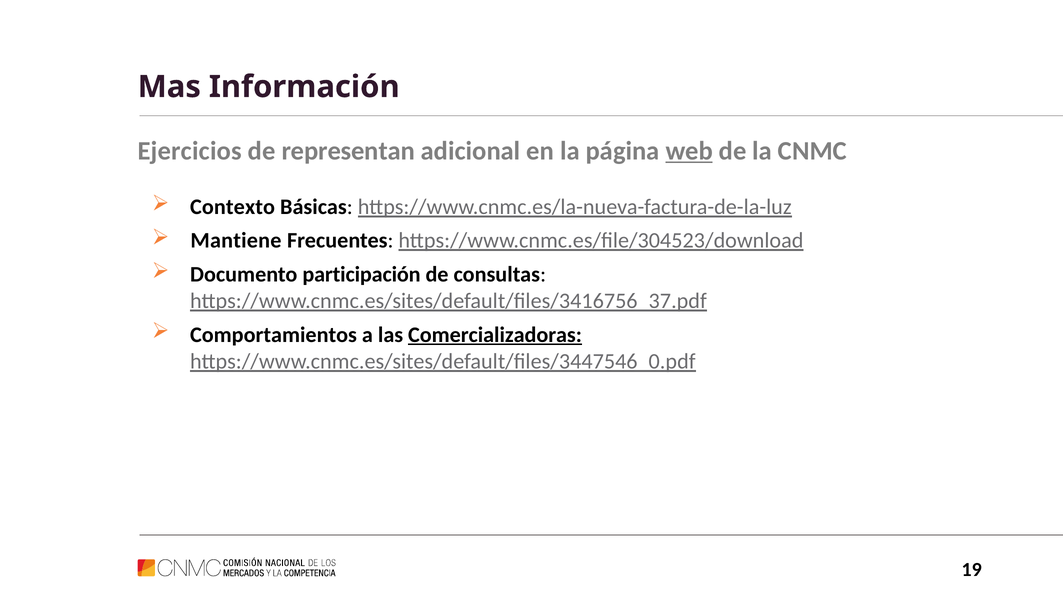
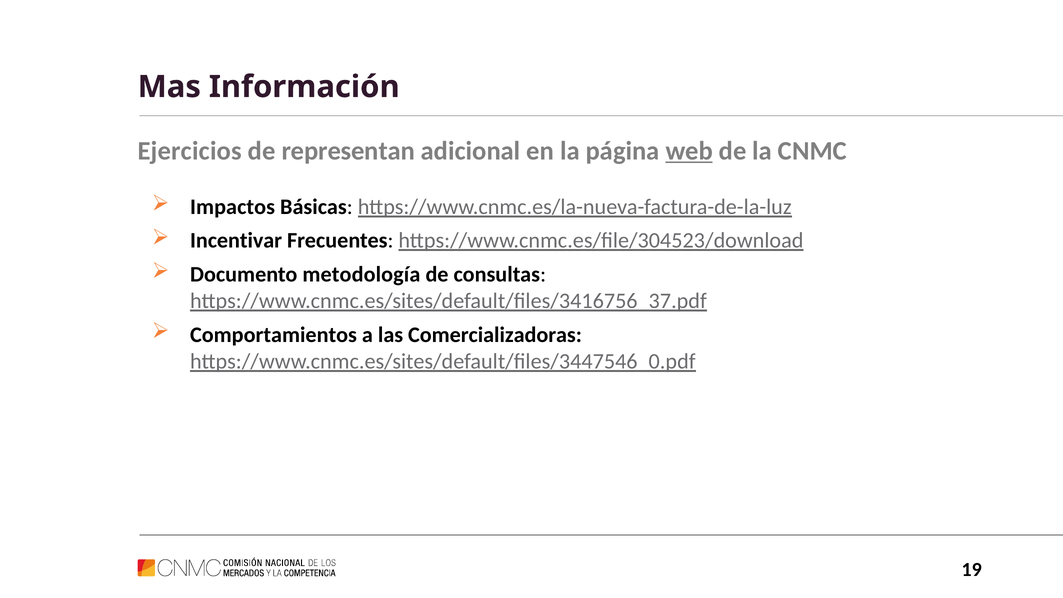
Contexto: Contexto -> Impactos
Mantiene: Mantiene -> Incentivar
participación: participación -> metodología
Comercializadoras underline: present -> none
